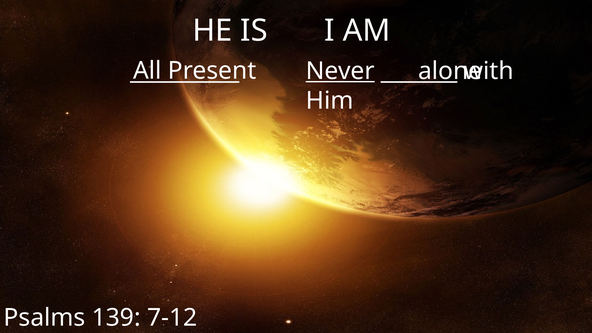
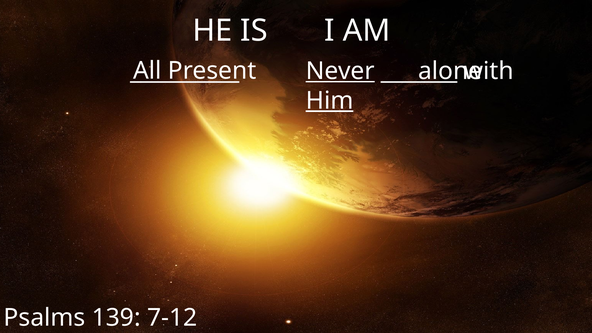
Him underline: none -> present
